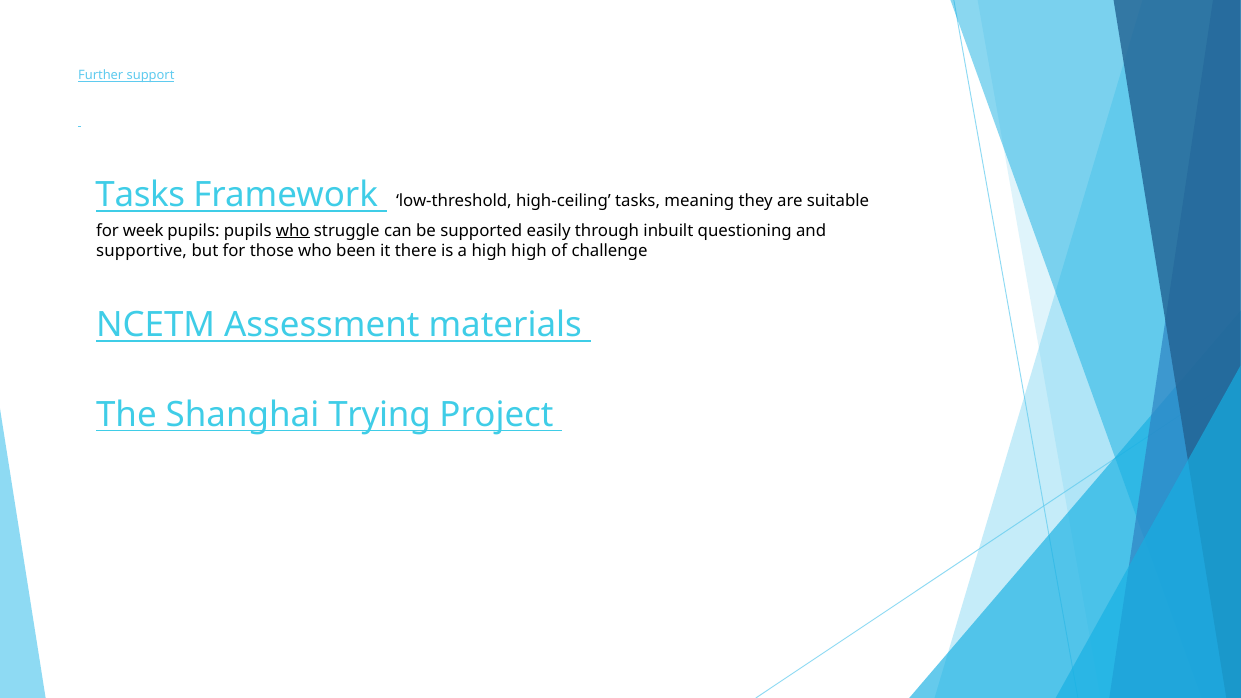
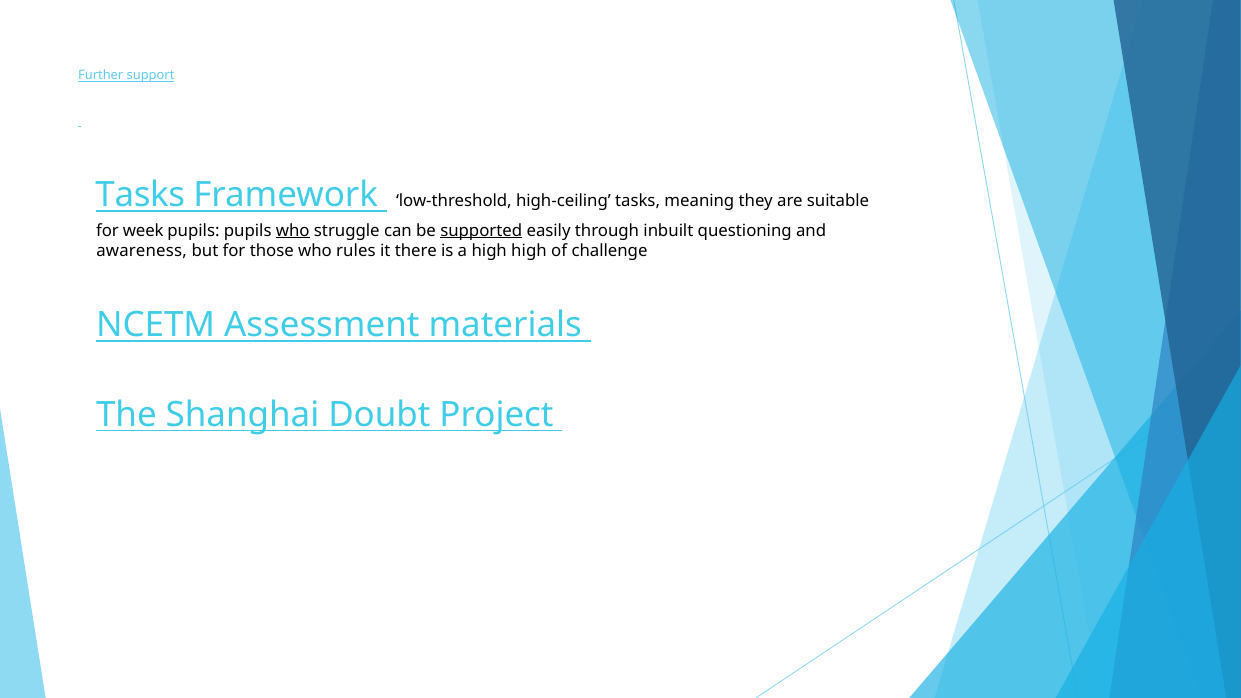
supported underline: none -> present
supportive: supportive -> awareness
been: been -> rules
Trying: Trying -> Doubt
